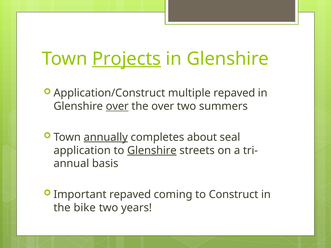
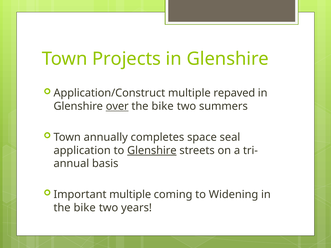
Projects underline: present -> none
over at (163, 106): over -> bike
annually underline: present -> none
about: about -> space
Important repaved: repaved -> multiple
Construct: Construct -> Widening
